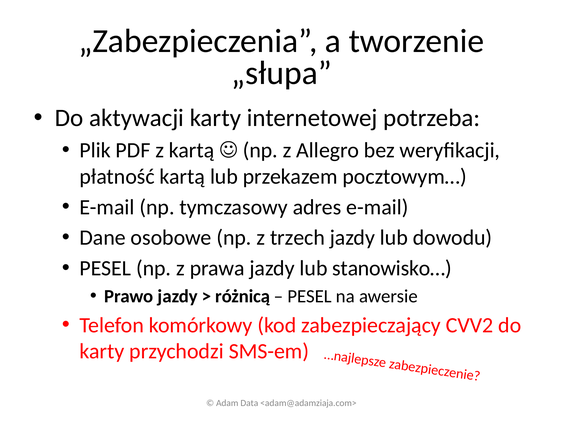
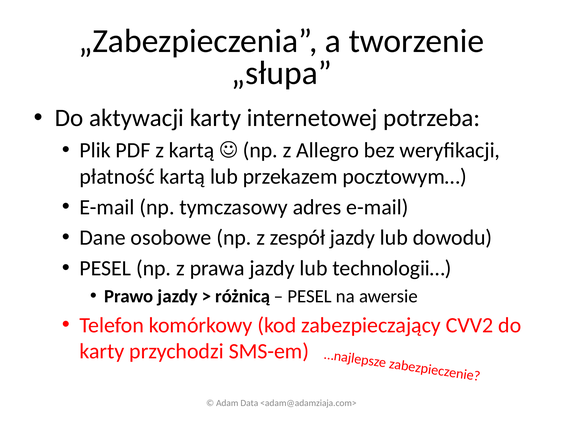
trzech: trzech -> zespół
stanowisko…: stanowisko… -> technologii…
